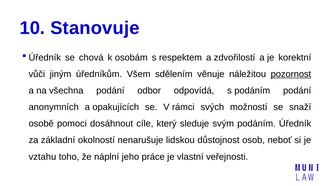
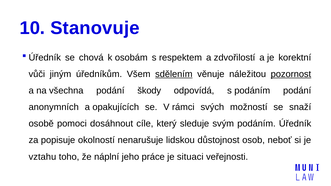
sdělením underline: none -> present
odbor: odbor -> škody
základní: základní -> popisuje
vlastní: vlastní -> situaci
